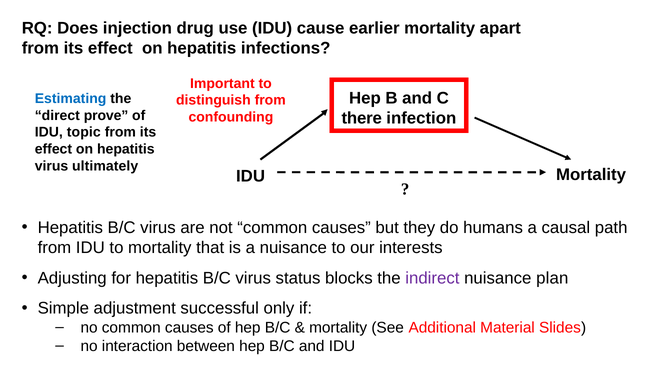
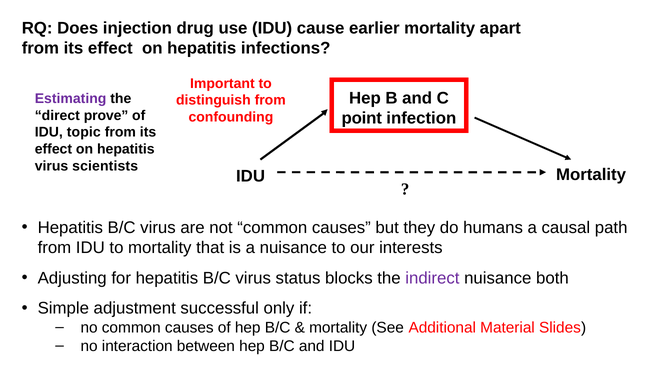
Estimating colour: blue -> purple
there: there -> point
ultimately: ultimately -> scientists
plan: plan -> both
